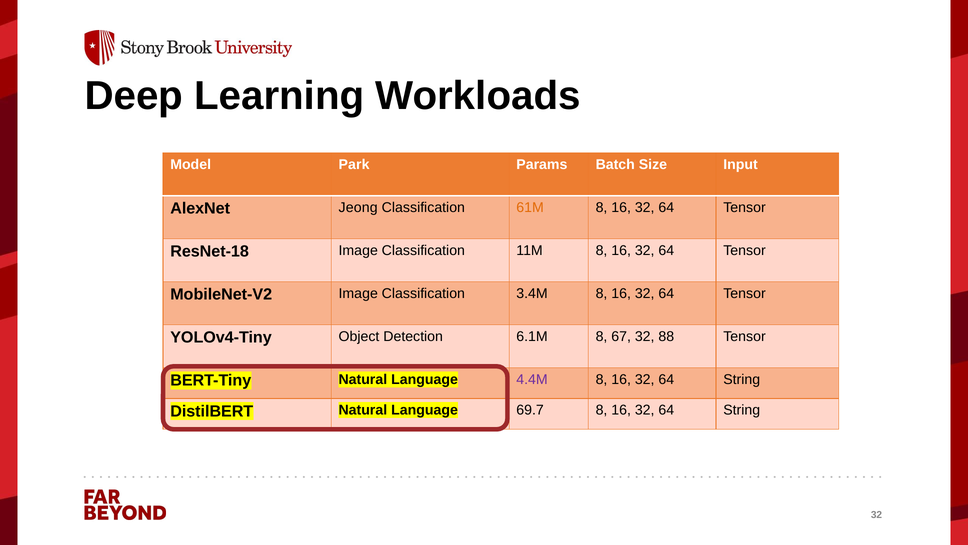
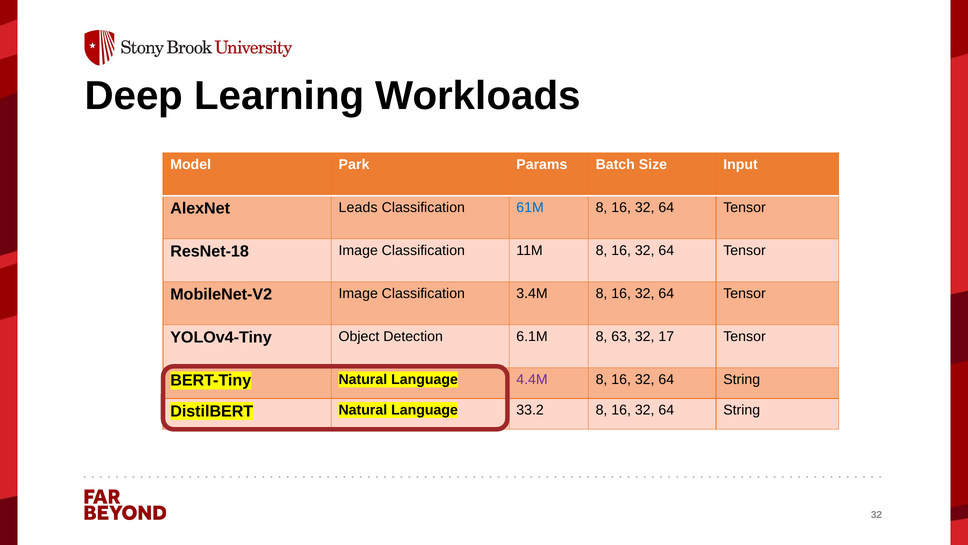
Jeong: Jeong -> Leads
61M colour: orange -> blue
67: 67 -> 63
88: 88 -> 17
69.7: 69.7 -> 33.2
